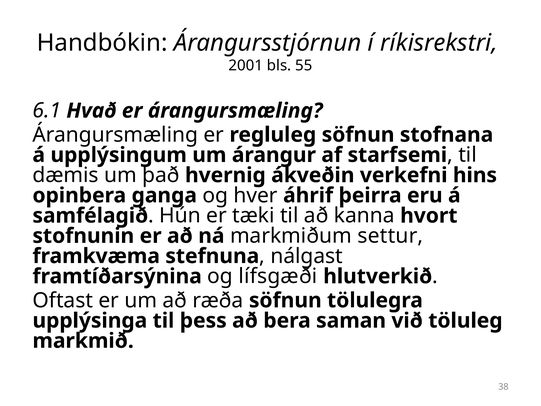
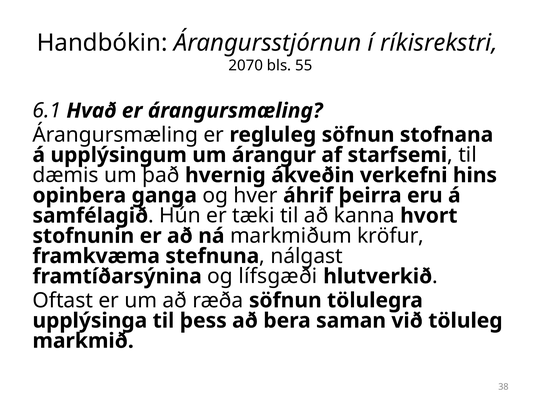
2001: 2001 -> 2070
settur: settur -> kröfur
